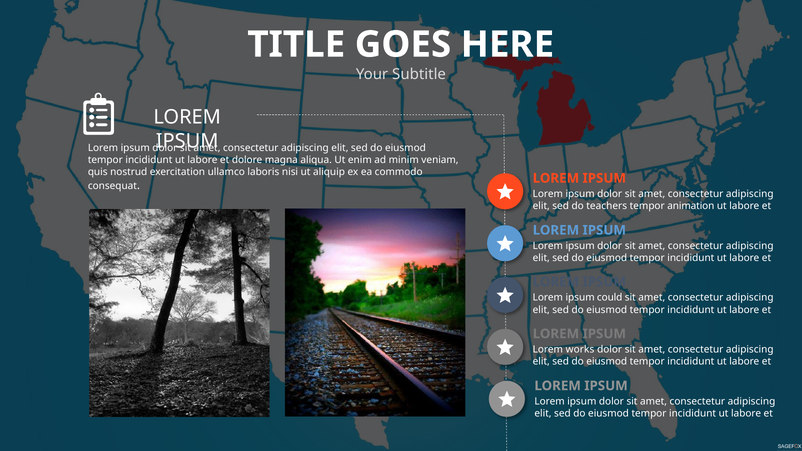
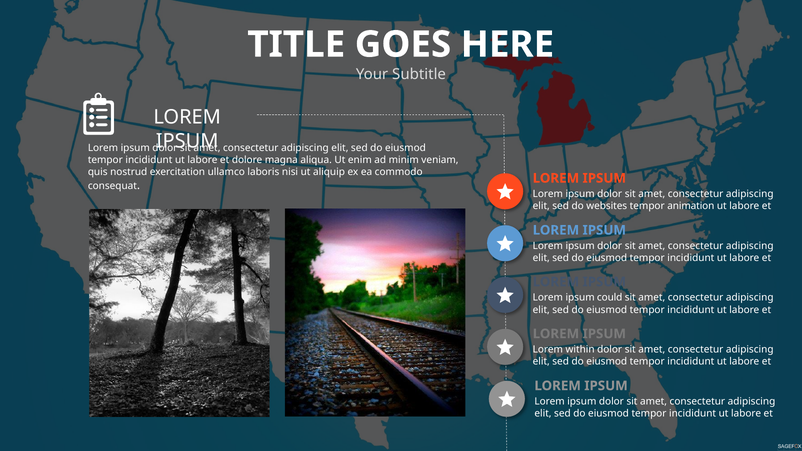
teachers: teachers -> websites
works: works -> within
